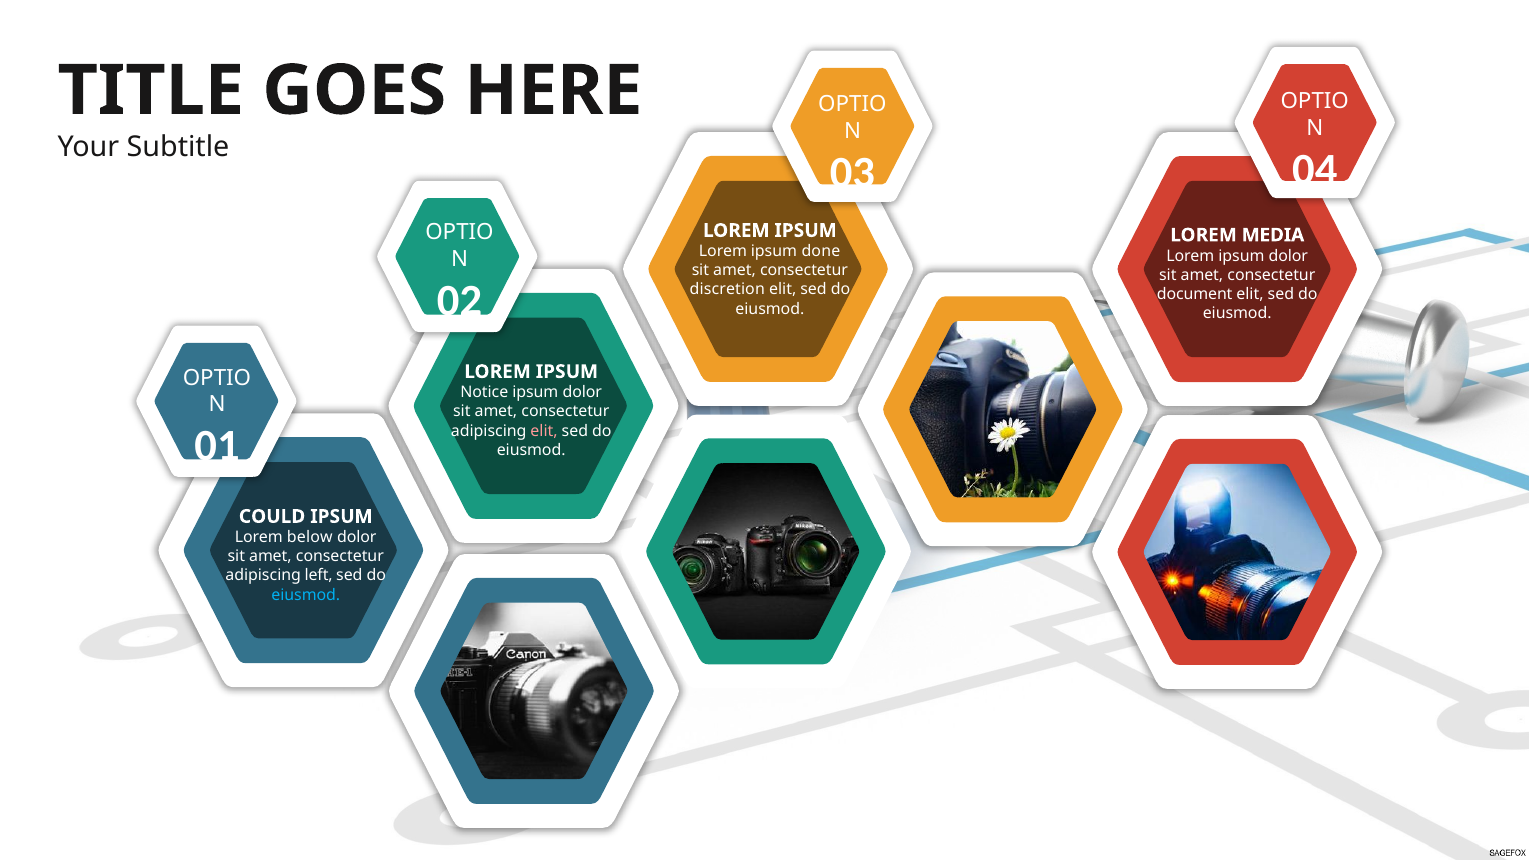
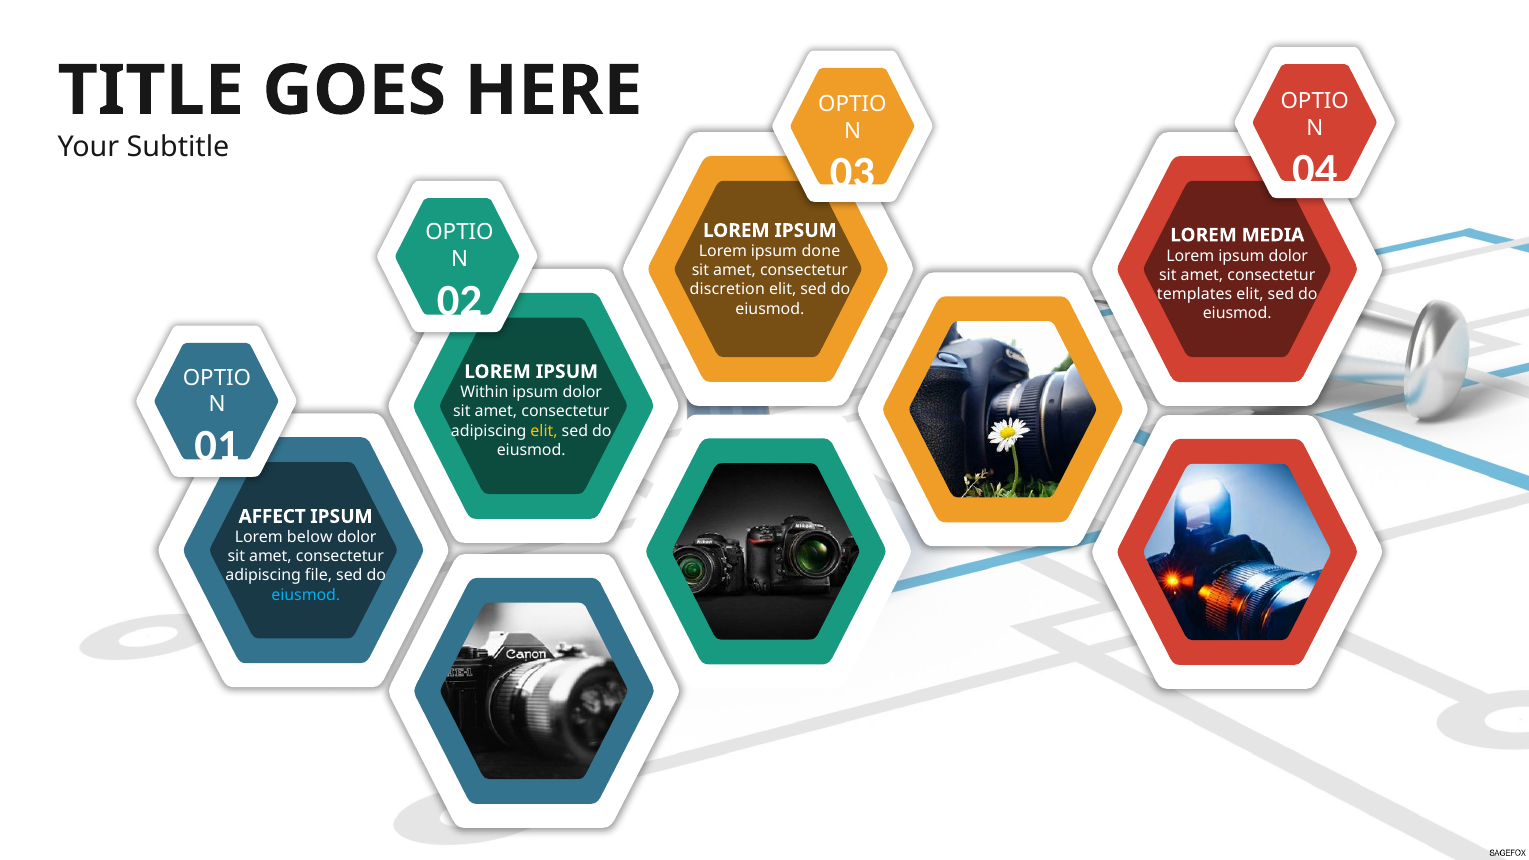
document: document -> templates
Notice: Notice -> Within
elit at (544, 431) colour: pink -> yellow
COULD: COULD -> AFFECT
left: left -> file
